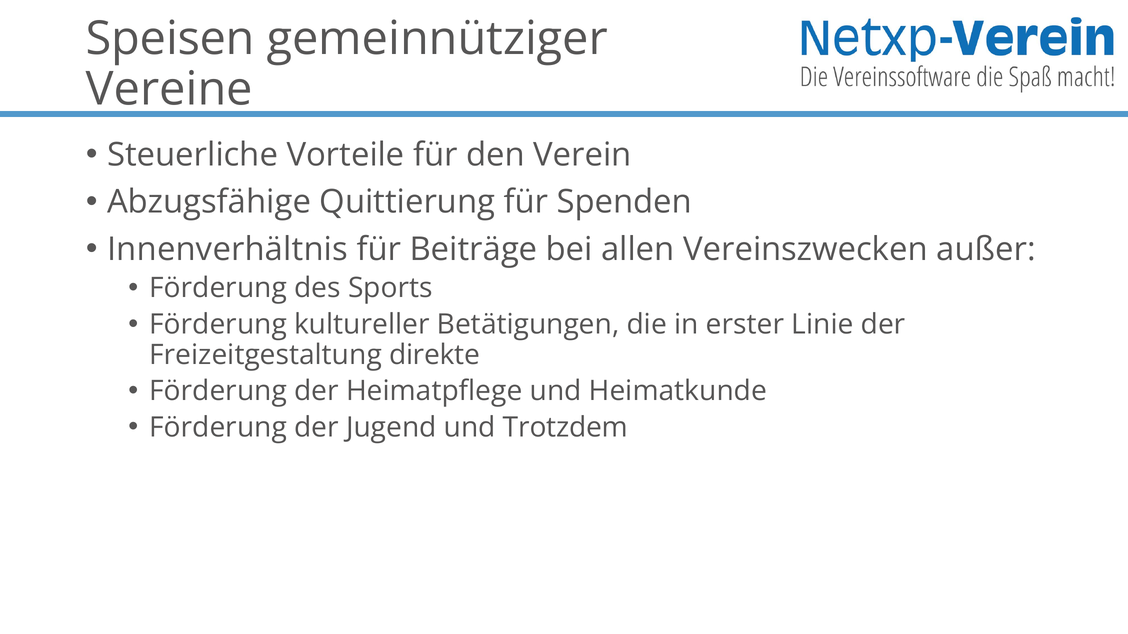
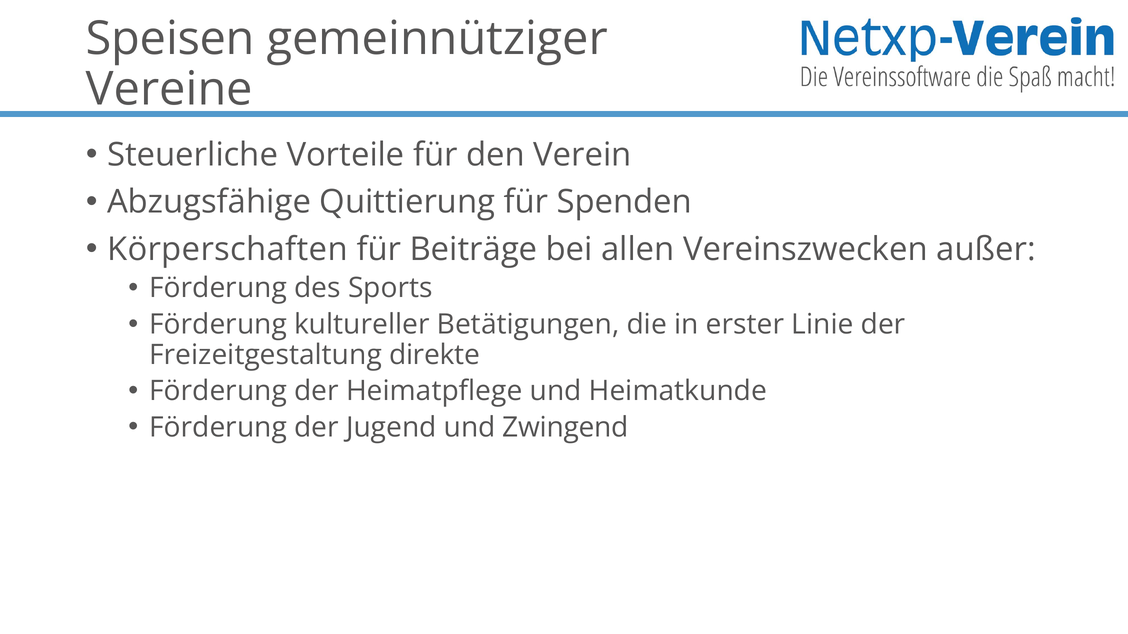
Innenverhältnis: Innenverhältnis -> Körperschaften
Trotzdem: Trotzdem -> Zwingend
